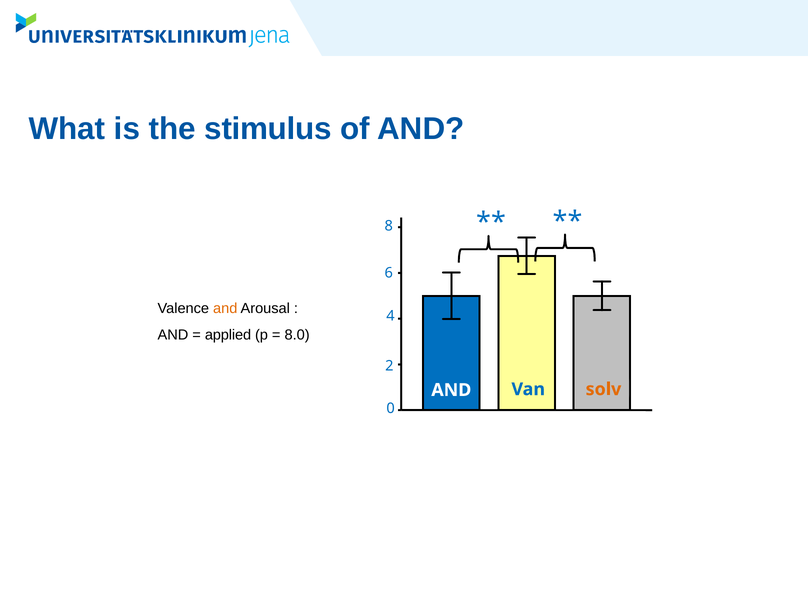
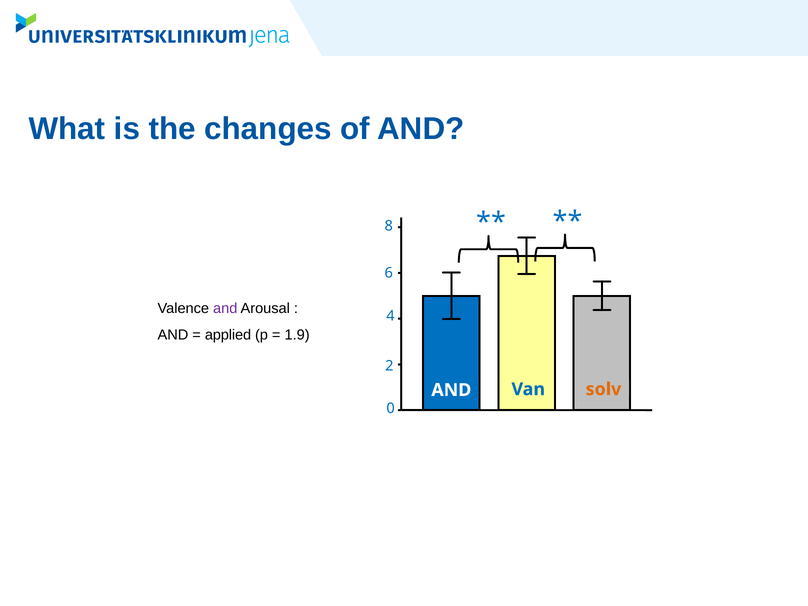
stimulus: stimulus -> changes
and at (225, 309) colour: orange -> purple
8.0: 8.0 -> 1.9
